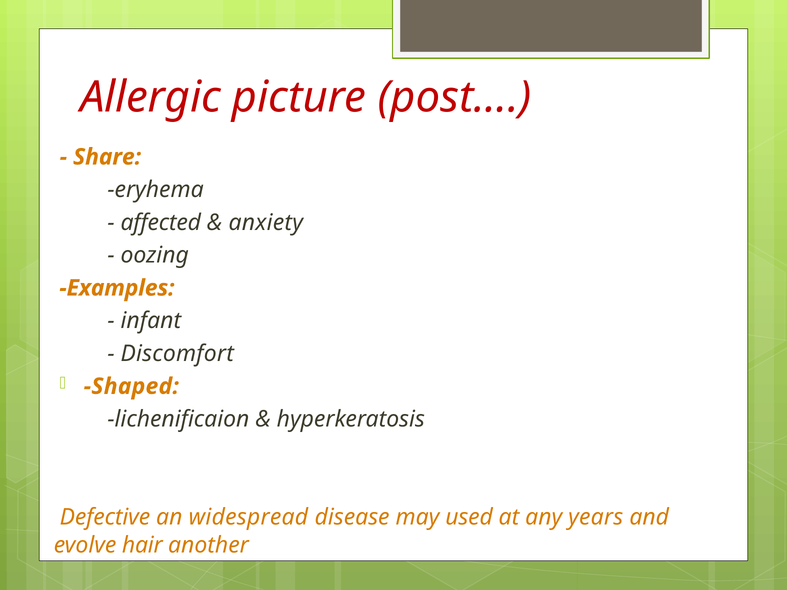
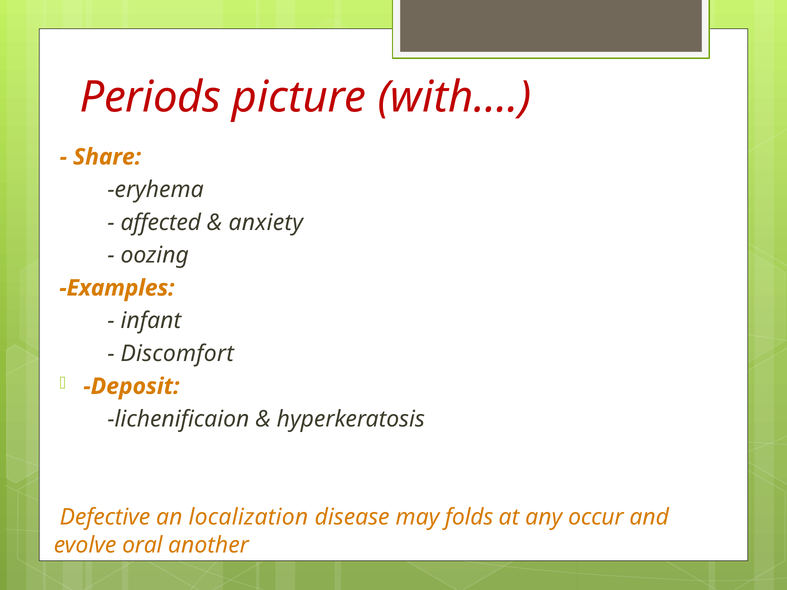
Allergic: Allergic -> Periods
post…: post… -> with…
Shaped: Shaped -> Deposit
widespread: widespread -> localization
used: used -> folds
years: years -> occur
hair: hair -> oral
